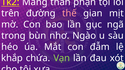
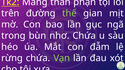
thế colour: pink -> light green
nhơ Ngào: Ngào -> Chứa
khắp: khắp -> rừng
